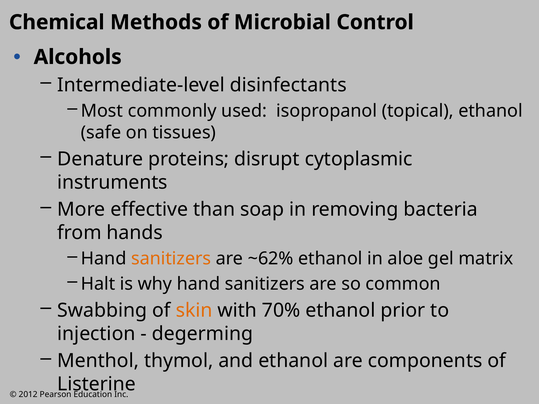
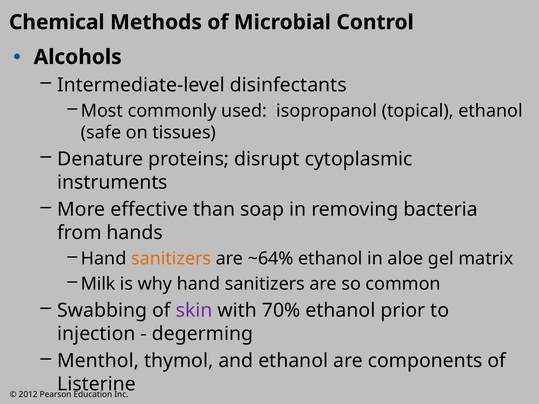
~62%: ~62% -> ~64%
Halt: Halt -> Milk
skin colour: orange -> purple
